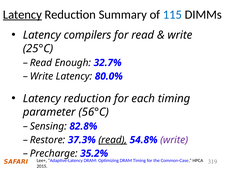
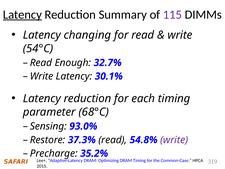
115 colour: blue -> purple
compilers: compilers -> changing
25°C: 25°C -> 54°C
80.0%: 80.0% -> 30.1%
56°C: 56°C -> 68°C
82.8%: 82.8% -> 93.0%
read at (113, 140) underline: present -> none
